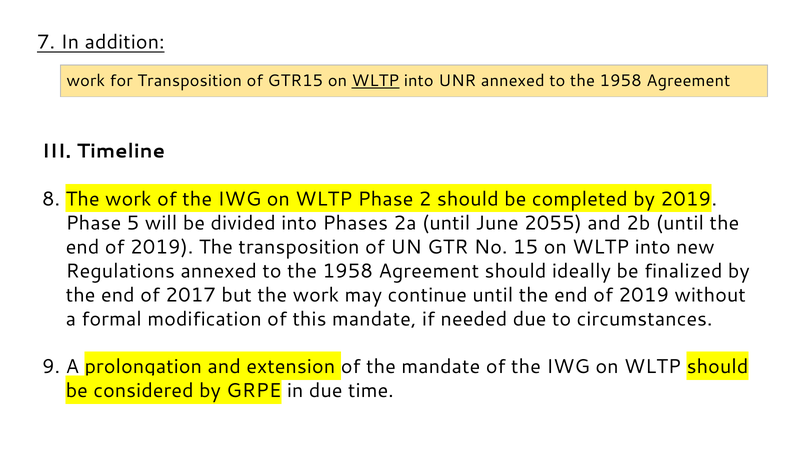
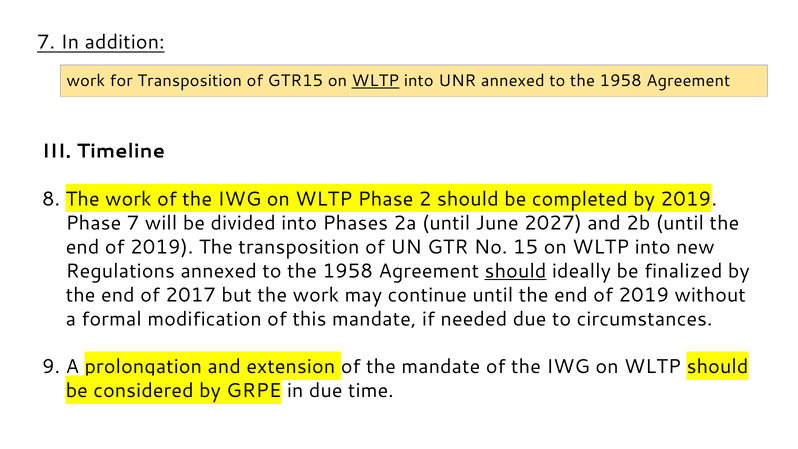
Phase 5: 5 -> 7
2055: 2055 -> 2027
should at (516, 271) underline: none -> present
